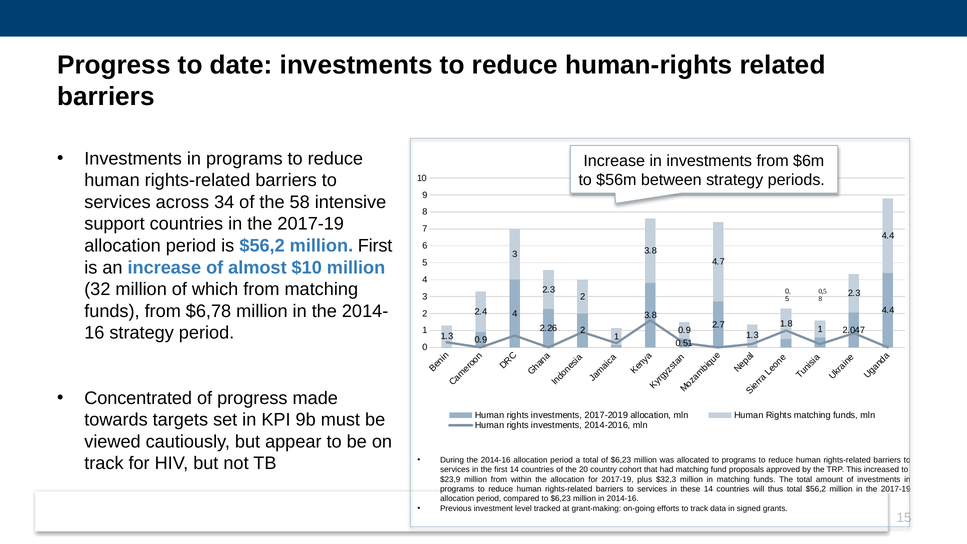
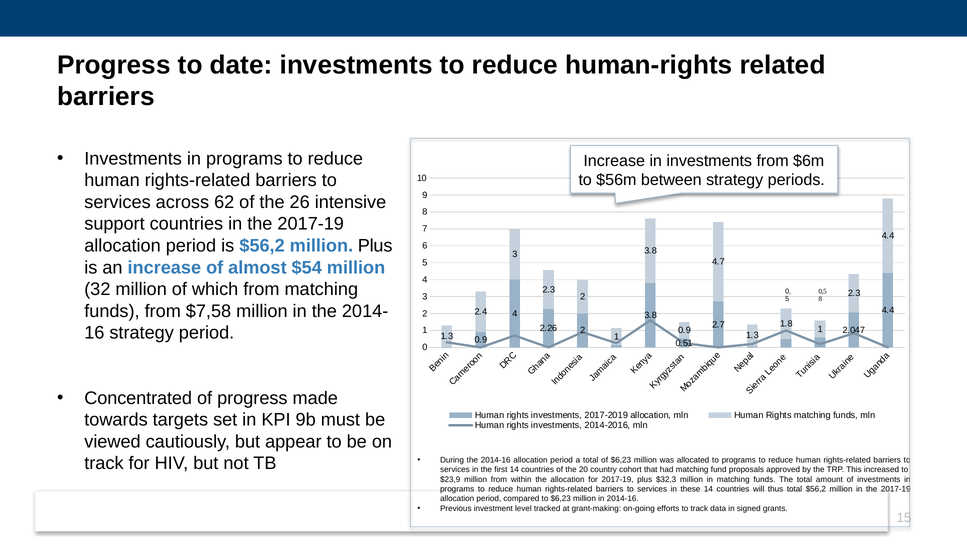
34: 34 -> 62
58: 58 -> 26
million First: First -> Plus
$10: $10 -> $54
$6,78: $6,78 -> $7,58
